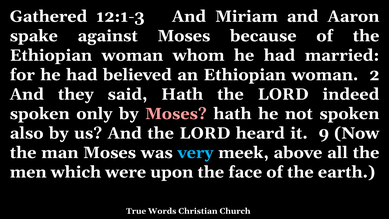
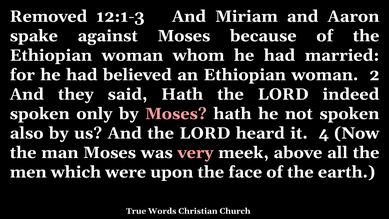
Gathered: Gathered -> Removed
9: 9 -> 4
very colour: light blue -> pink
